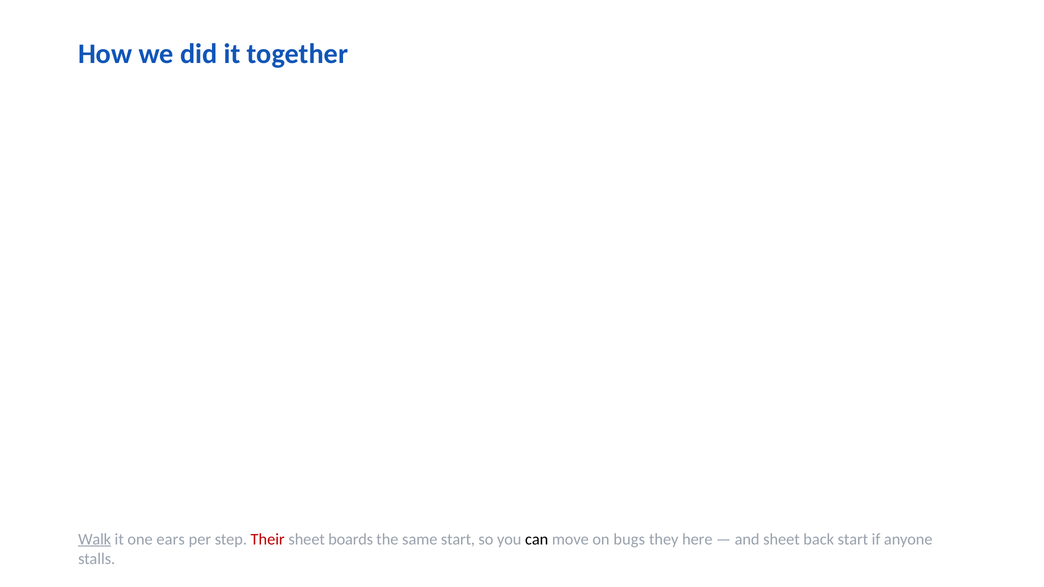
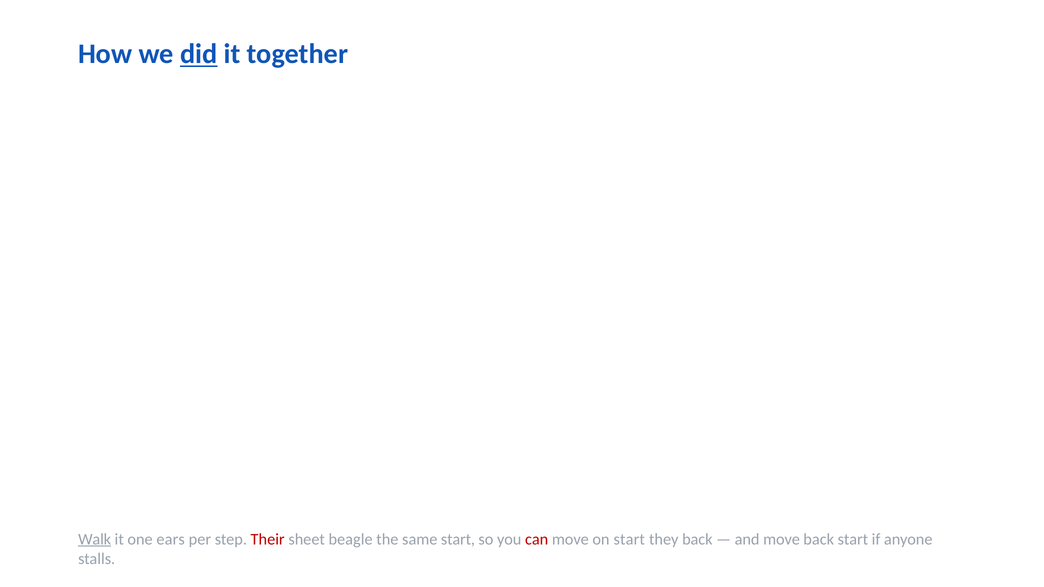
did underline: none -> present
boards: boards -> beagle
can colour: black -> red
on bugs: bugs -> start
they here: here -> back
and sheet: sheet -> move
